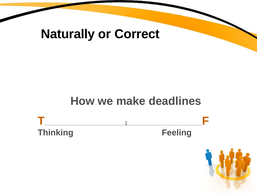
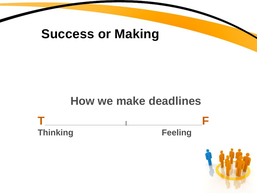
Naturally: Naturally -> Success
Correct: Correct -> Making
